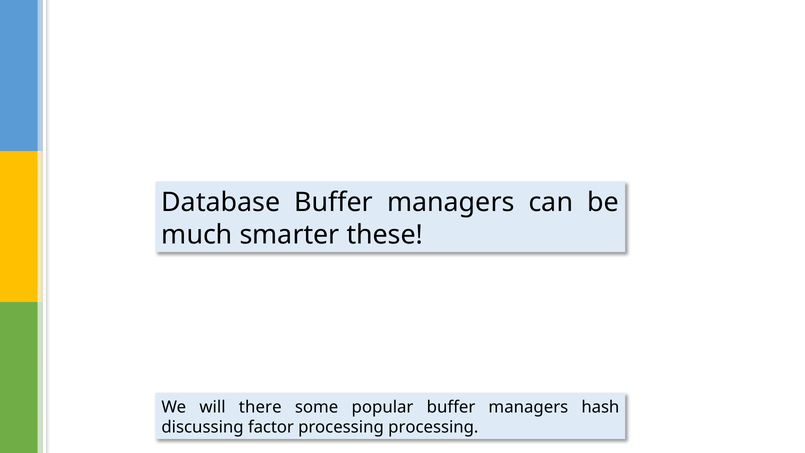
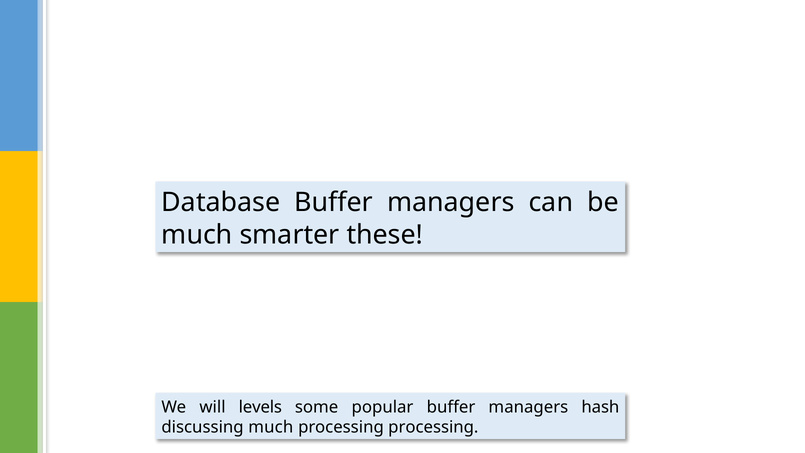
there: there -> levels
discussing factor: factor -> much
